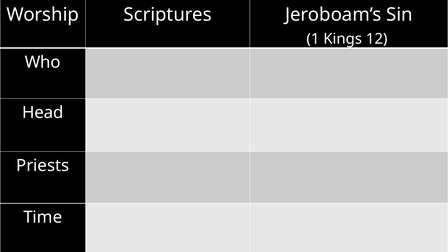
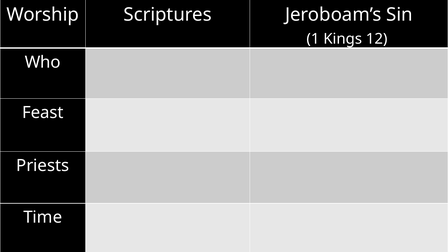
Head: Head -> Feast
